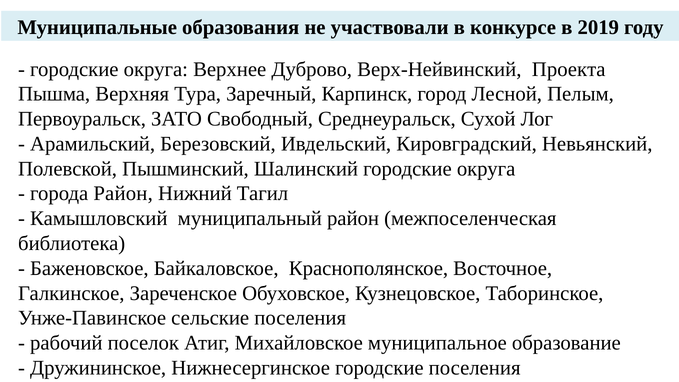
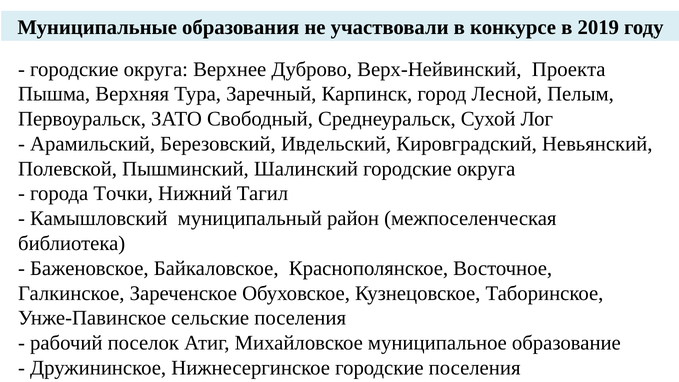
города Район: Район -> Точки
